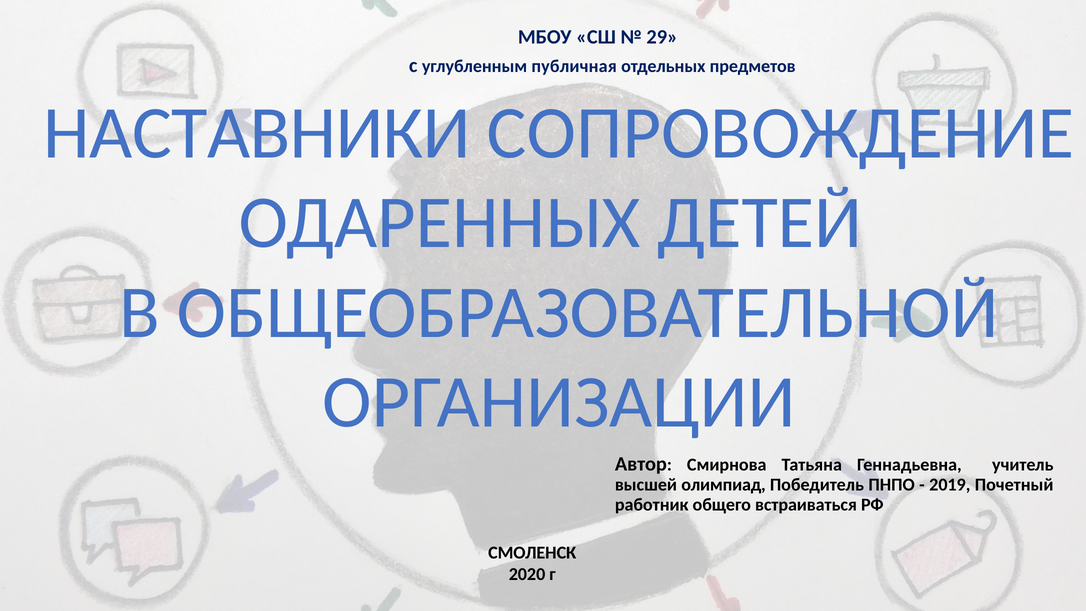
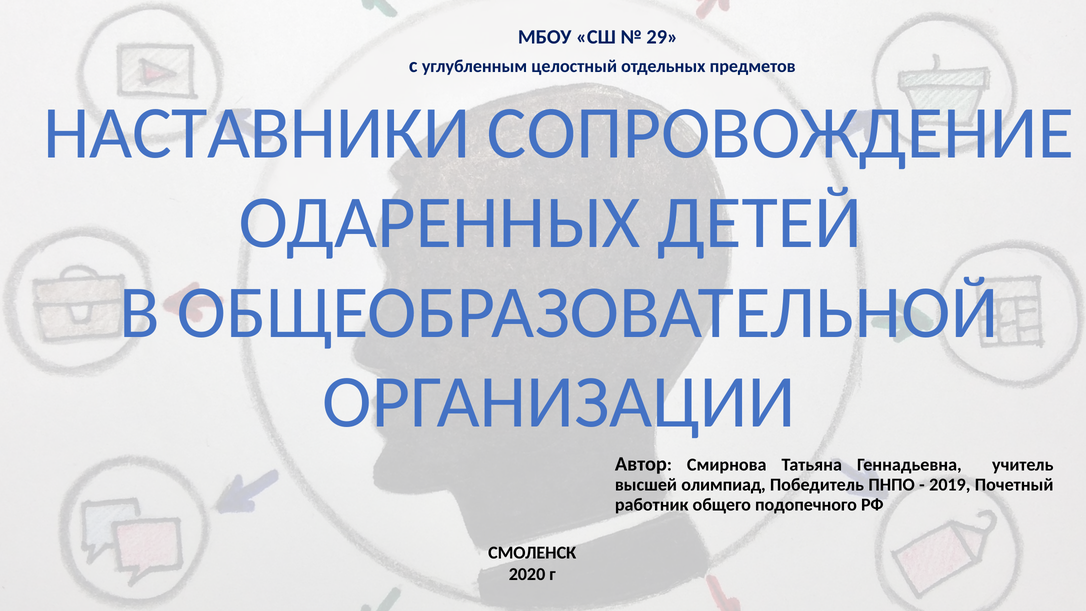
публичная: публичная -> целостный
встраиваться: встраиваться -> подопечного
